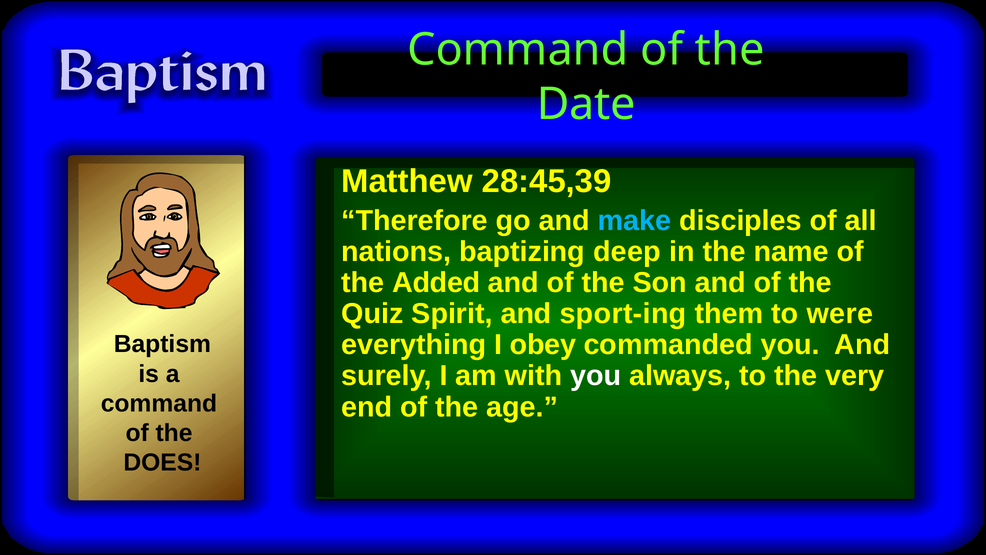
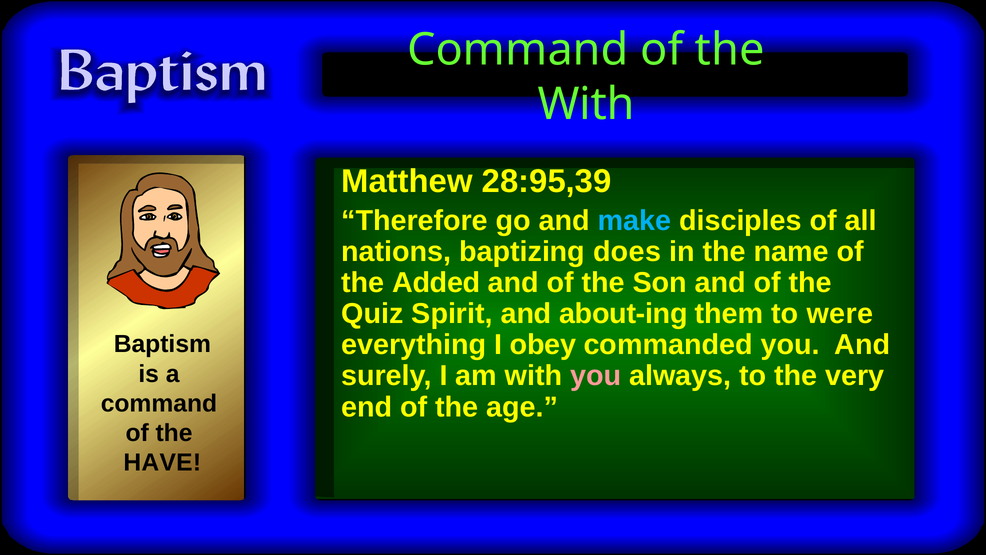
Date at (586, 104): Date -> With
28:45,39: 28:45,39 -> 28:95,39
deep: deep -> does
sport-ing: sport-ing -> about-ing
you at (596, 376) colour: white -> pink
DOES: DOES -> HAVE
